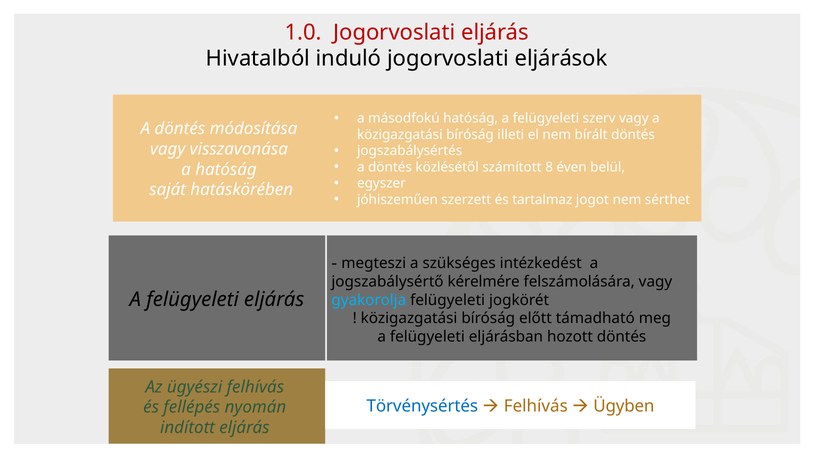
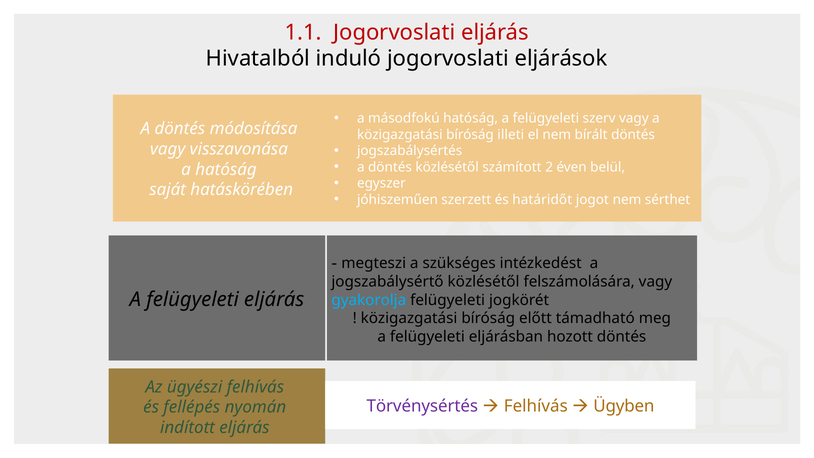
1.0: 1.0 -> 1.1
8: 8 -> 2
tartalmaz: tartalmaz -> határidőt
jogszabálysértő kérelmére: kérelmére -> közlésétől
Törvénysértés colour: blue -> purple
